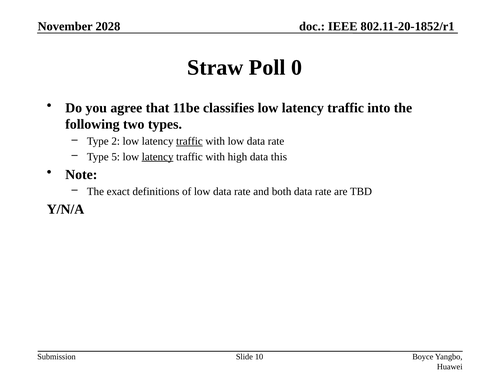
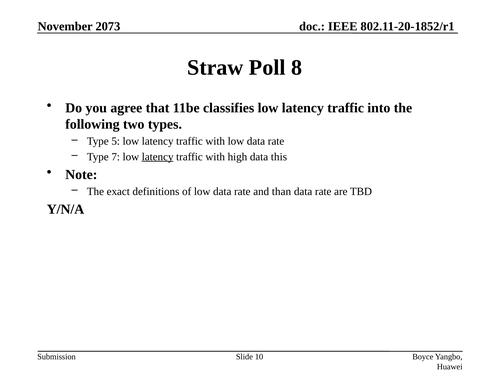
2028: 2028 -> 2073
0: 0 -> 8
2: 2 -> 5
traffic at (189, 141) underline: present -> none
5: 5 -> 7
both: both -> than
